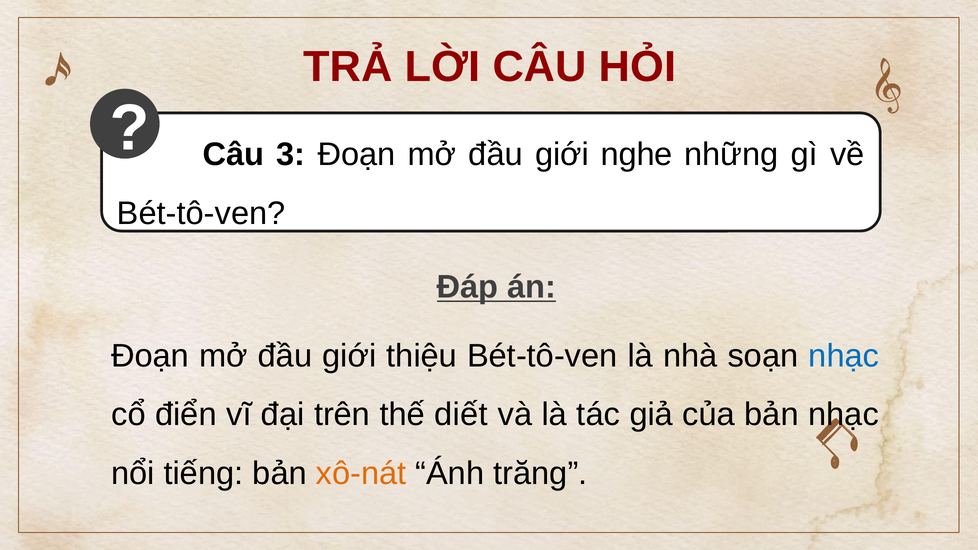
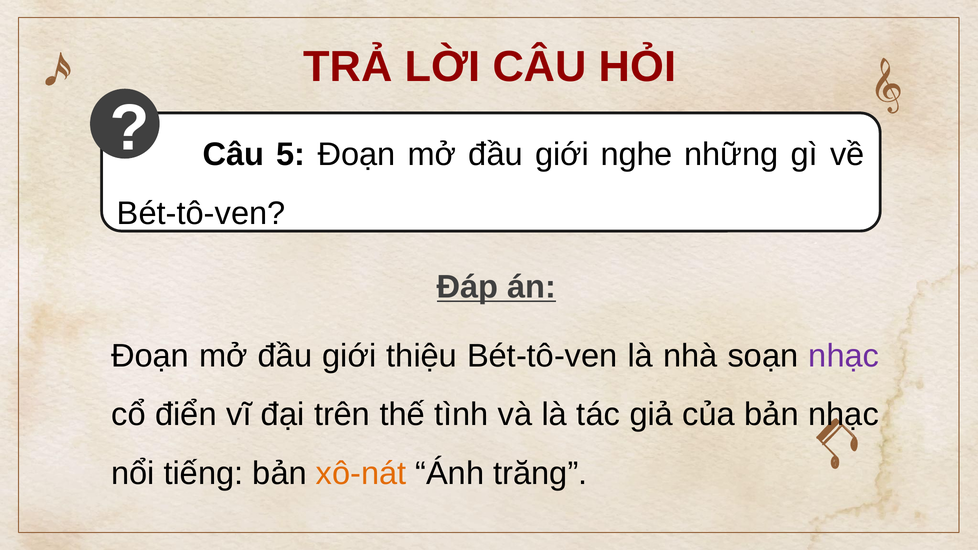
3: 3 -> 5
nhạc at (844, 356) colour: blue -> purple
diết: diết -> tình
